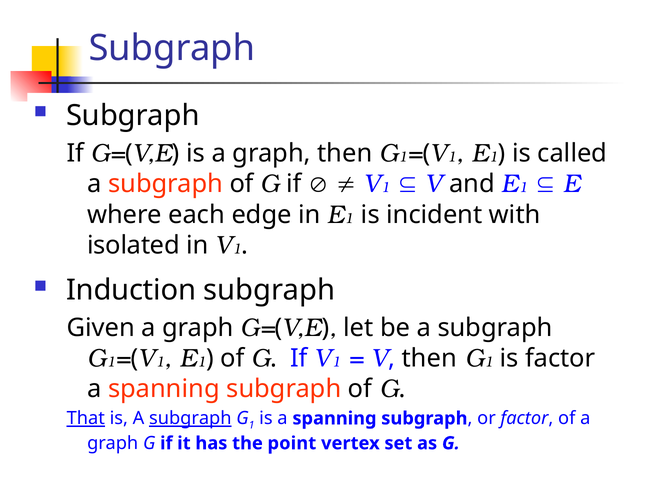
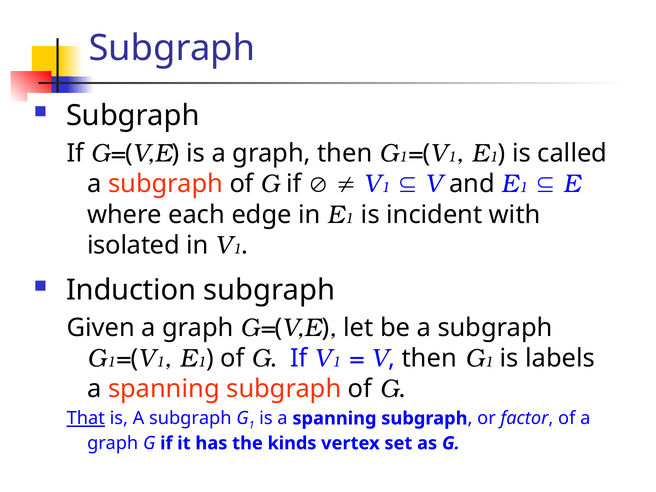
is factor: factor -> labels
subgraph at (190, 418) underline: present -> none
point: point -> kinds
